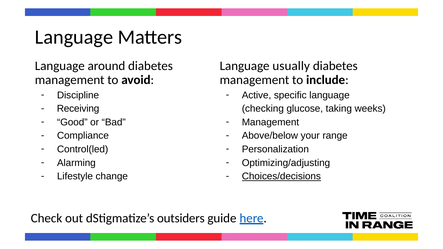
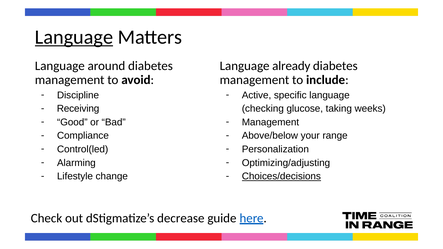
Language at (74, 37) underline: none -> present
usually: usually -> already
outsiders: outsiders -> decrease
